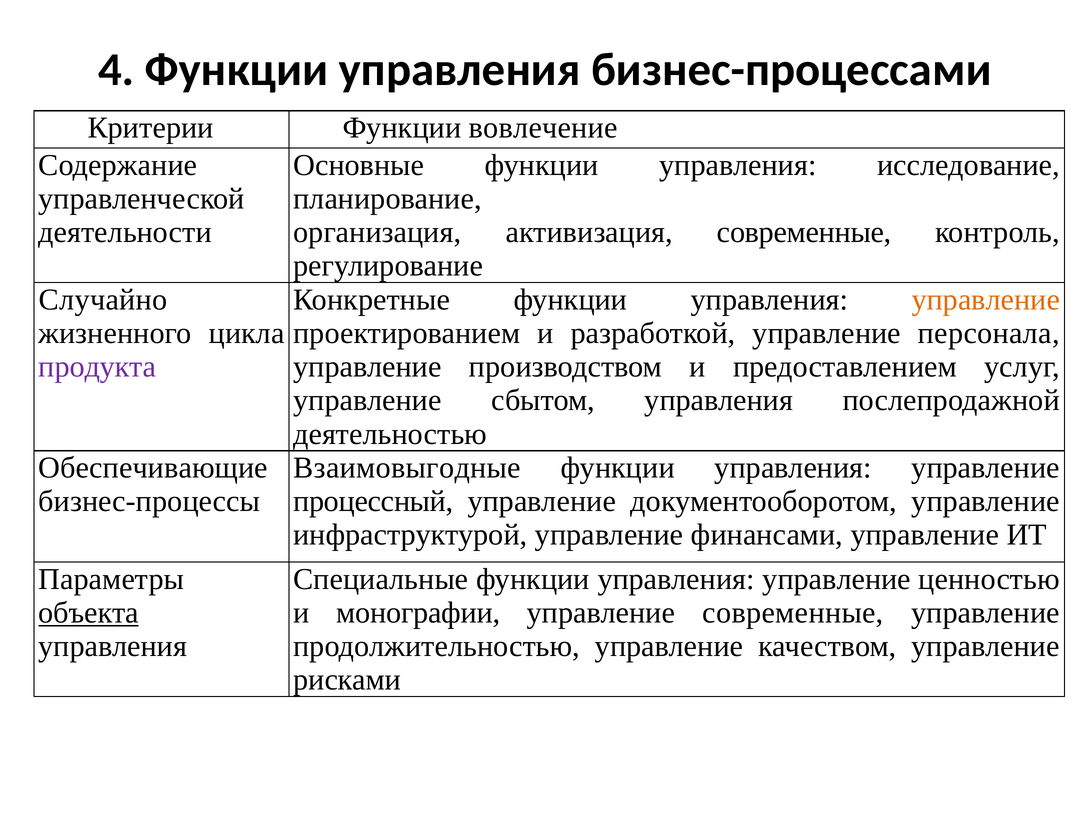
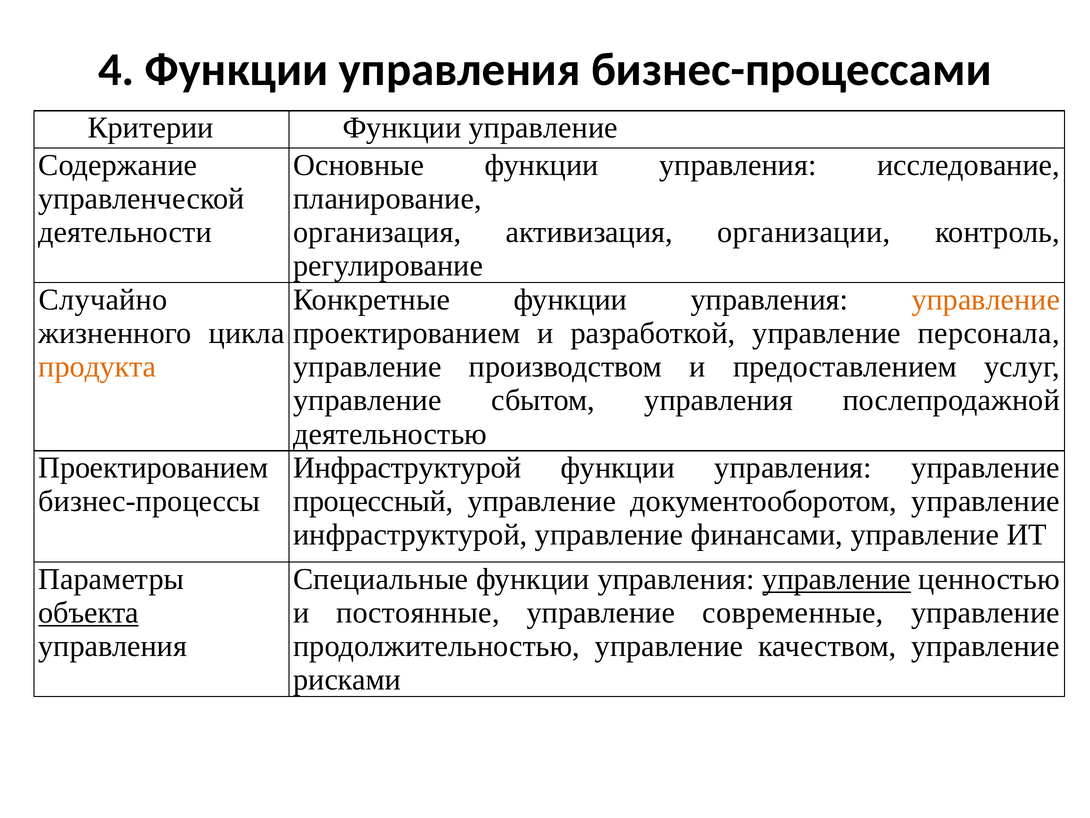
Функции вовлечение: вовлечение -> управление
активизация современные: современные -> организации
продукта colour: purple -> orange
Обеспечивающие at (153, 467): Обеспечивающие -> Проектированием
Взаимовыгодные at (407, 467): Взаимовыгодные -> Инфраструктурой
управление at (837, 579) underline: none -> present
монографии: монографии -> постоянные
